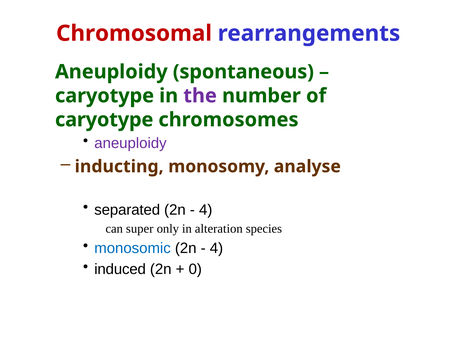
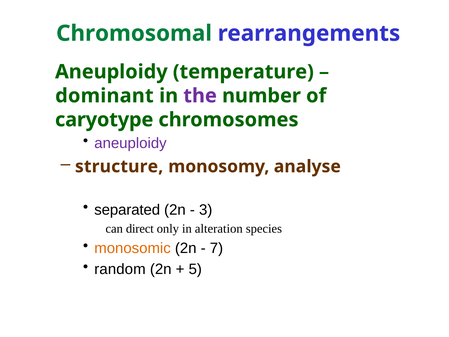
Chromosomal colour: red -> green
spontaneous: spontaneous -> temperature
caryotype at (105, 96): caryotype -> dominant
inducting: inducting -> structure
4 at (206, 210): 4 -> 3
super: super -> direct
monosomic colour: blue -> orange
4 at (216, 248): 4 -> 7
induced: induced -> random
0: 0 -> 5
